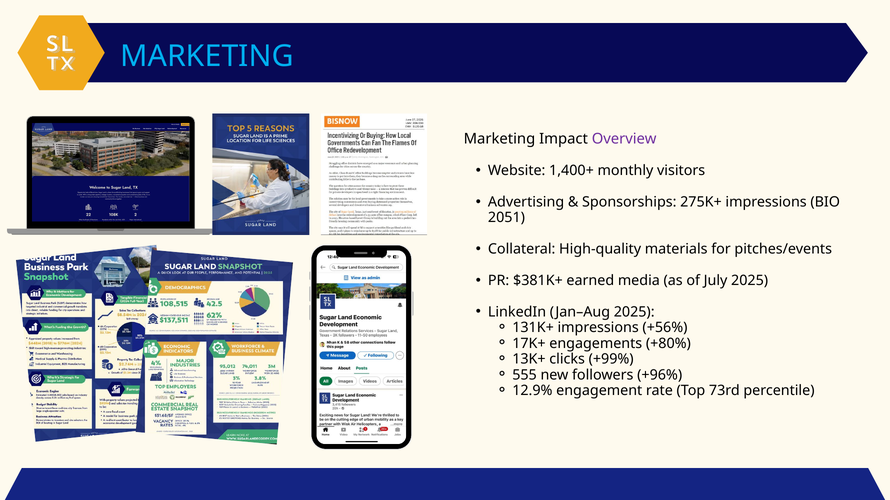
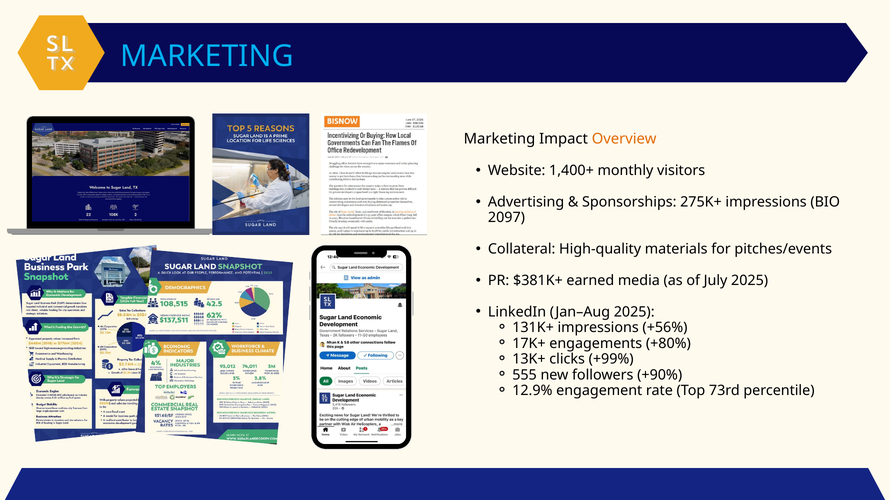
Overview colour: purple -> orange
2051: 2051 -> 2097
+96%: +96% -> +90%
